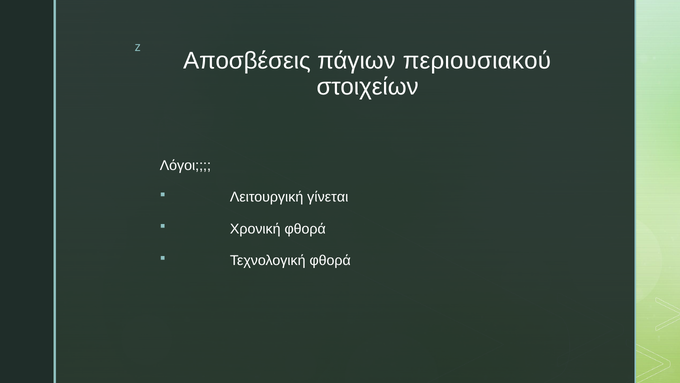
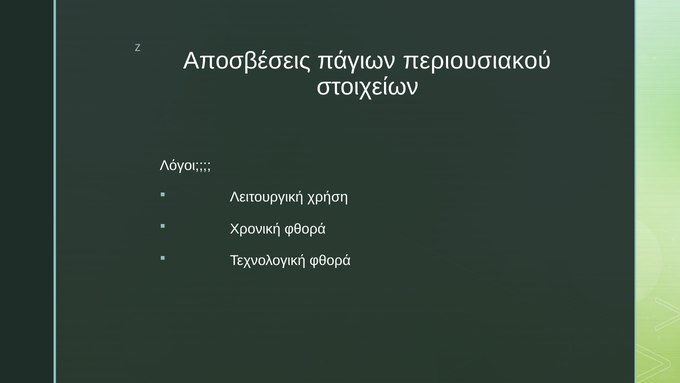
γίνεται: γίνεται -> χρήση
